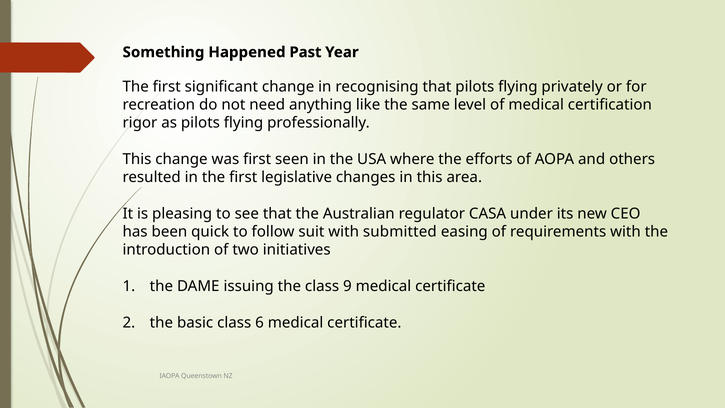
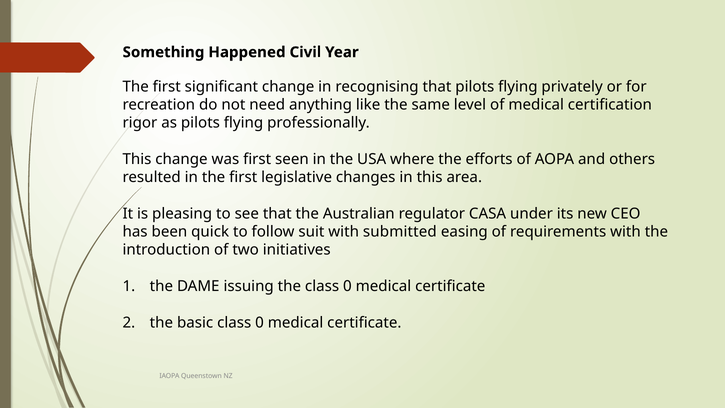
Past: Past -> Civil
the class 9: 9 -> 0
basic class 6: 6 -> 0
